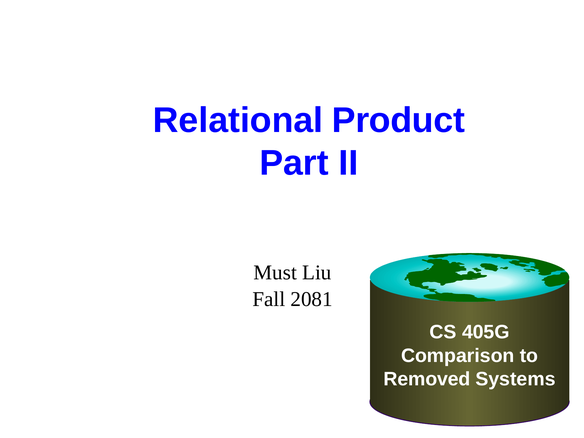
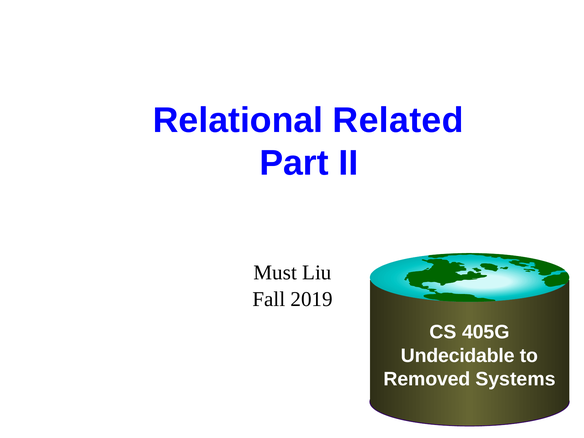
Product: Product -> Related
2081: 2081 -> 2019
Comparison: Comparison -> Undecidable
